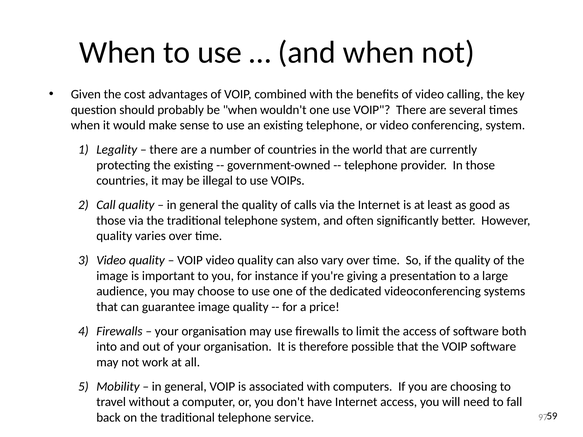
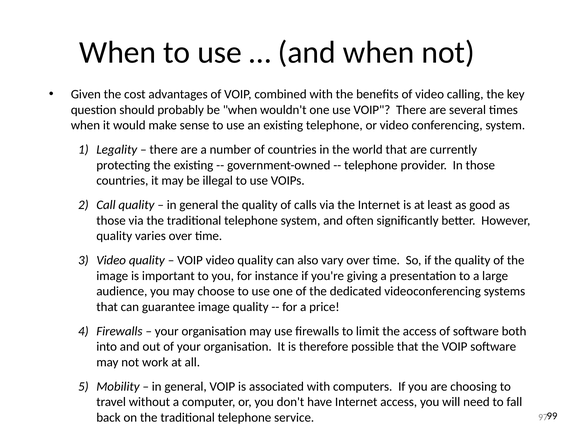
59: 59 -> 99
